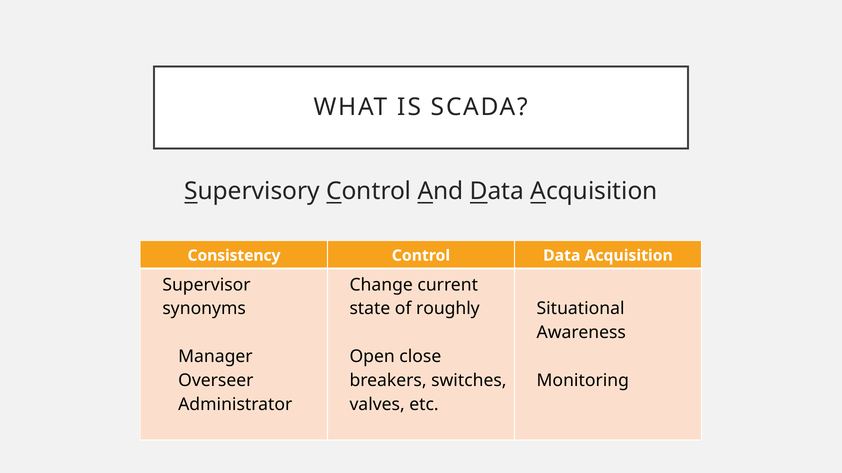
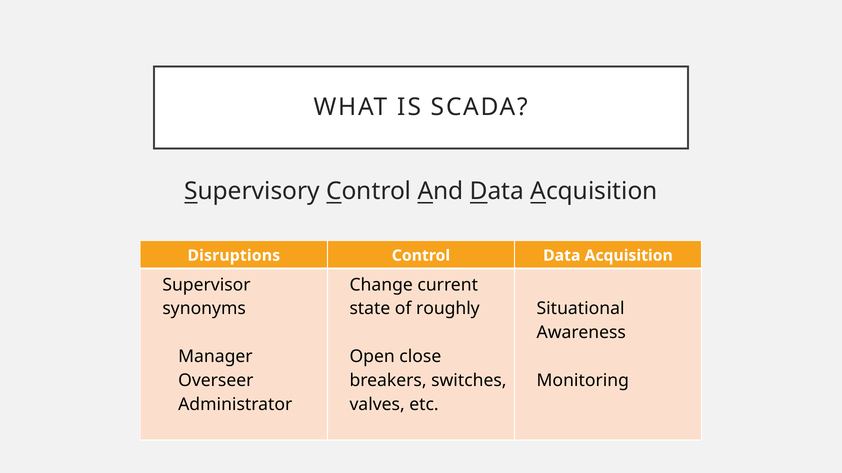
Consistency: Consistency -> Disruptions
